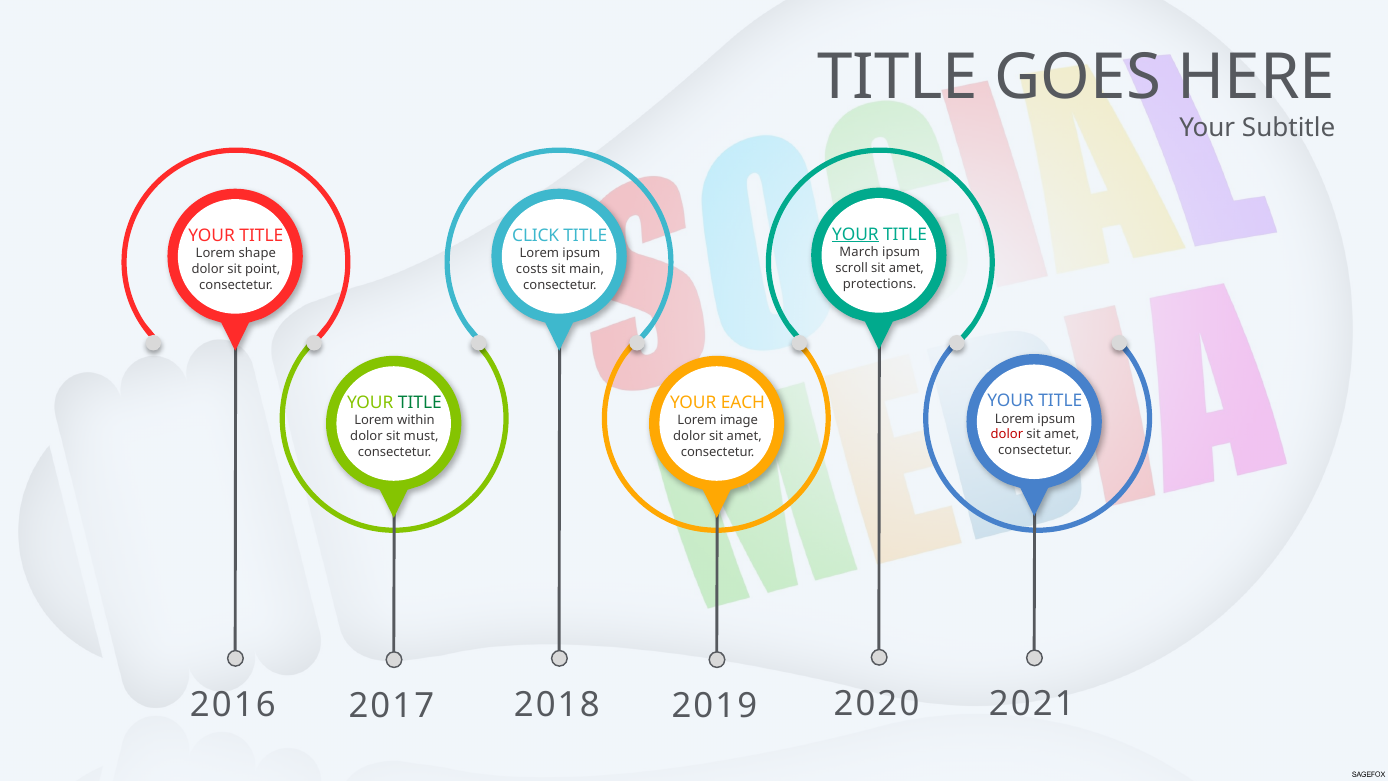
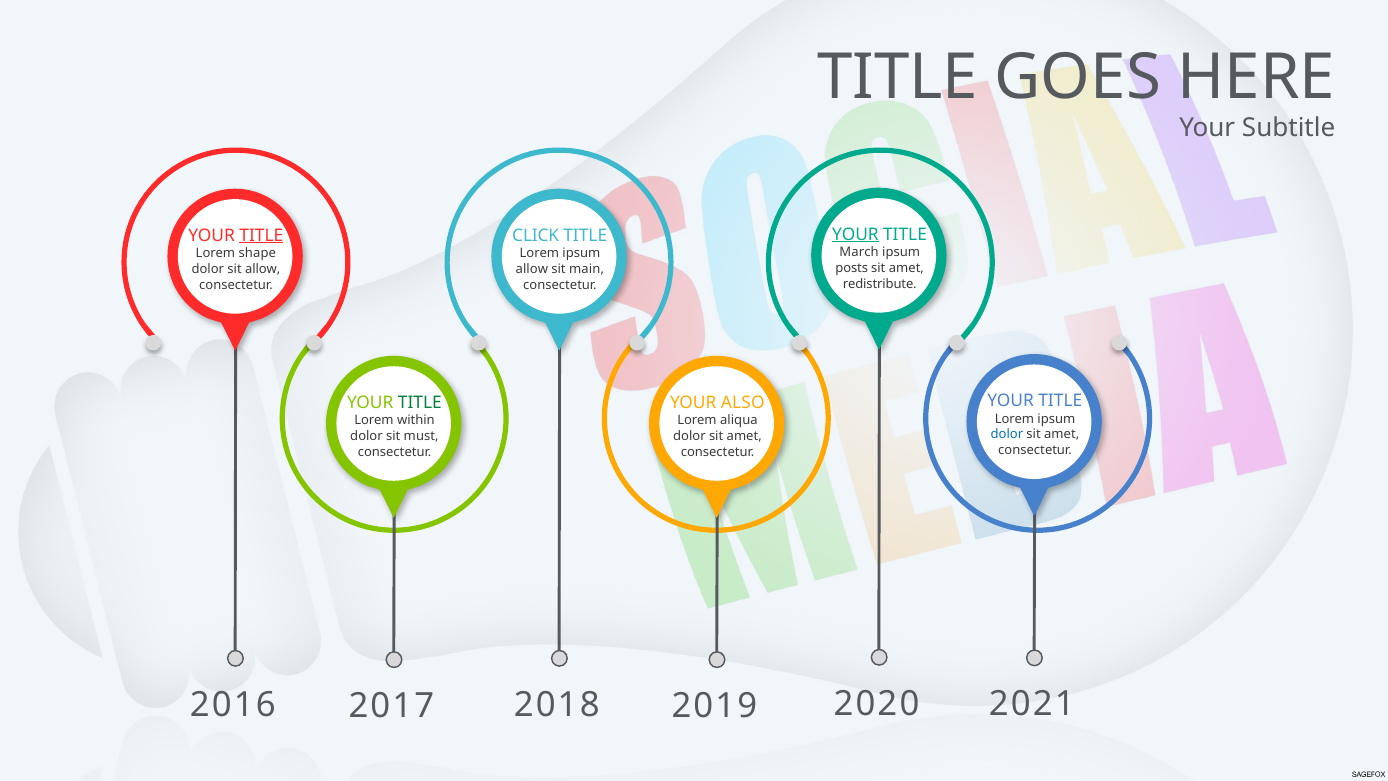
TITLE at (261, 235) underline: none -> present
scroll: scroll -> posts
sit point: point -> allow
costs at (532, 269): costs -> allow
protections: protections -> redistribute
EACH: EACH -> ALSO
image: image -> aliqua
dolor at (1007, 434) colour: red -> blue
